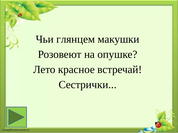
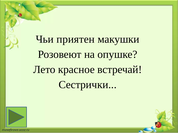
глянцем: глянцем -> приятен
